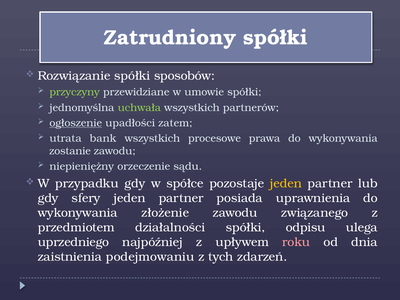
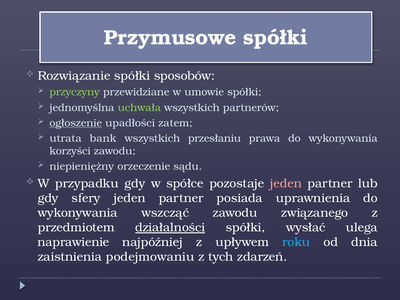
Zatrudniony: Zatrudniony -> Przymusowe
procesowe: procesowe -> przesłaniu
zostanie: zostanie -> korzyści
jeden at (286, 184) colour: yellow -> pink
złożenie: złożenie -> wszcząć
działalności underline: none -> present
odpisu: odpisu -> wysłać
uprzedniego: uprzedniego -> naprawienie
roku colour: pink -> light blue
